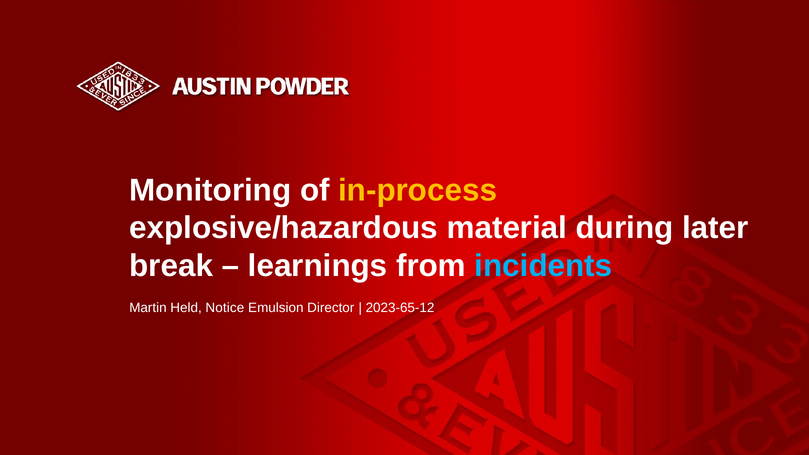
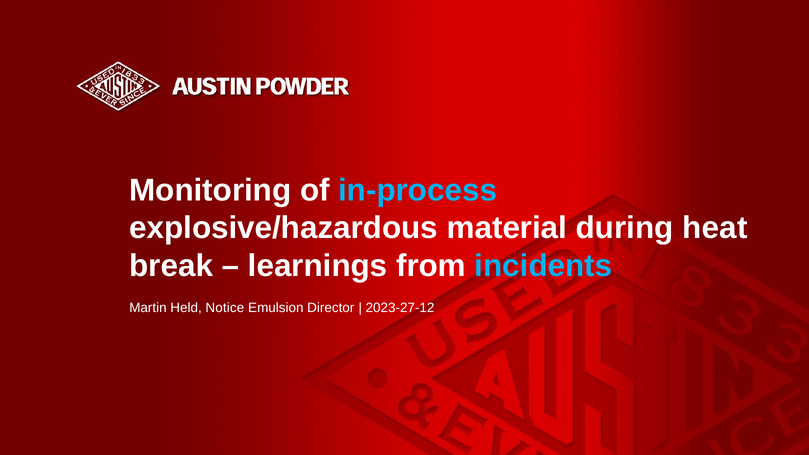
in-process colour: yellow -> light blue
later: later -> heat
2023-65-12: 2023-65-12 -> 2023-27-12
